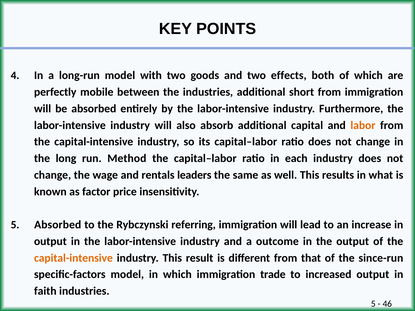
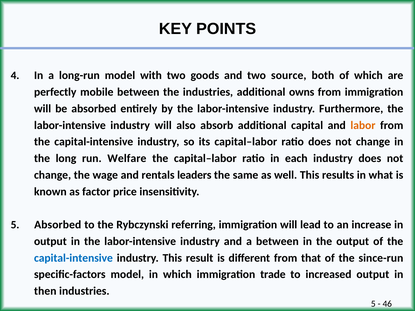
effects: effects -> source
short: short -> owns
Method: Method -> Welfare
a outcome: outcome -> between
capital-intensive at (73, 258) colour: orange -> blue
faith: faith -> then
